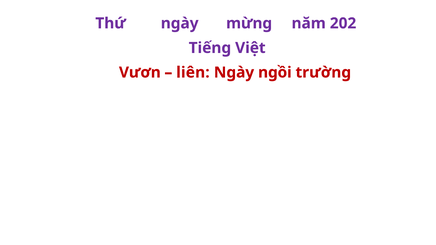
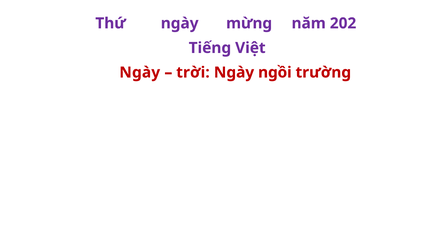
Vươn at (140, 72): Vươn -> Ngày
liên: liên -> trời
